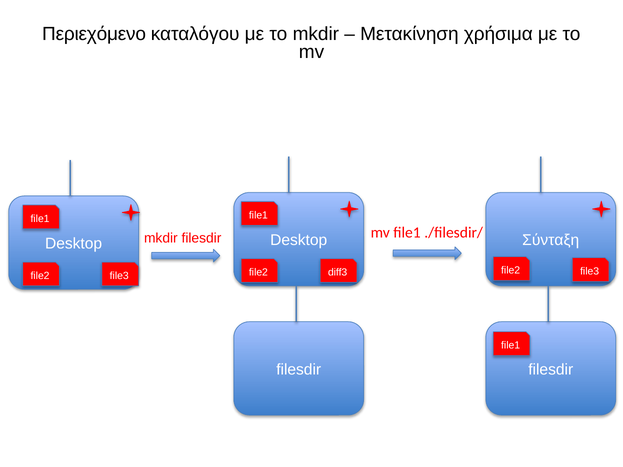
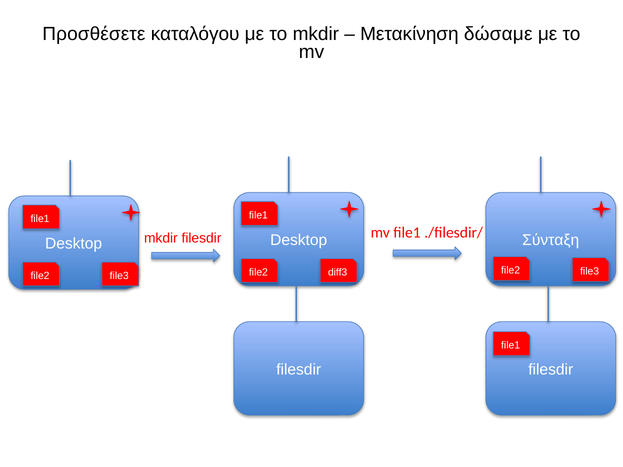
Περιεχόμενο: Περιεχόμενο -> Προσθέσετε
χρήσιμα: χρήσιμα -> δώσαμε
